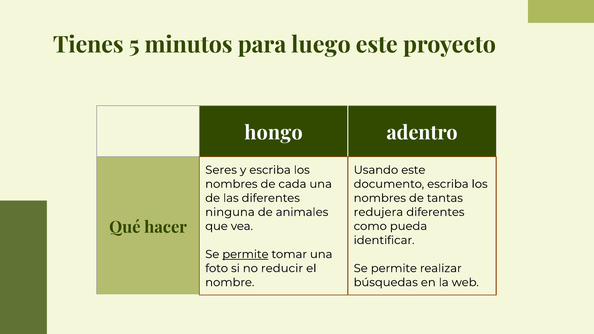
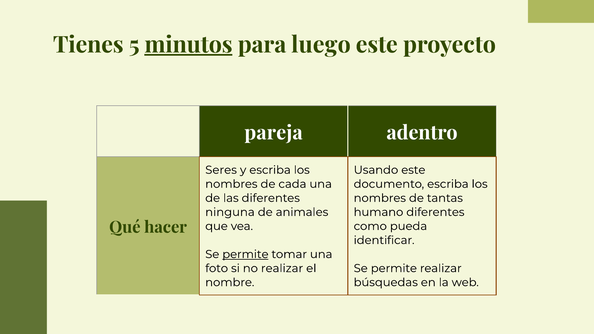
minutos underline: none -> present
hongo: hongo -> pareja
redujera: redujera -> humano
no reducir: reducir -> realizar
